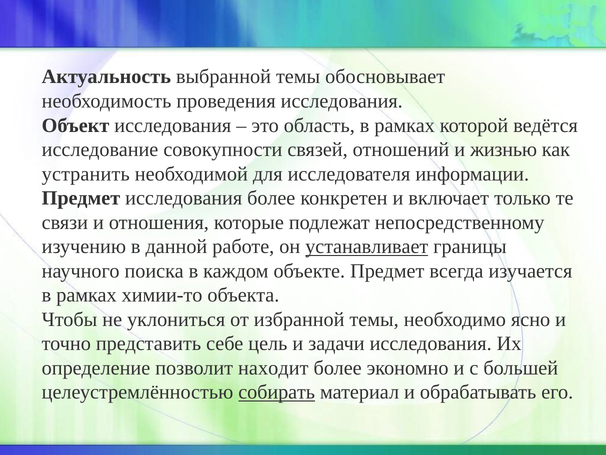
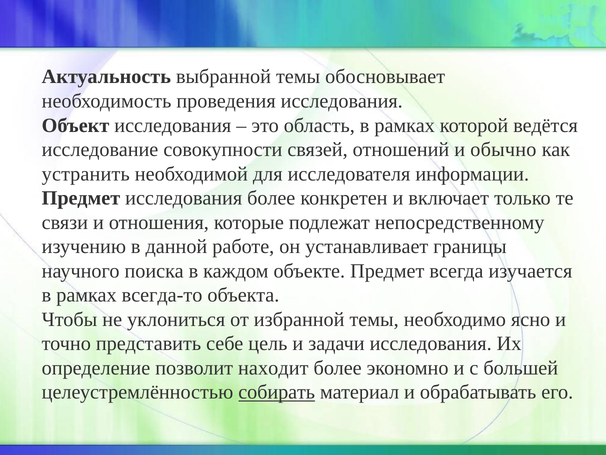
жизнью: жизнью -> обычно
устанавливает underline: present -> none
химии-то: химии-то -> всегда-то
